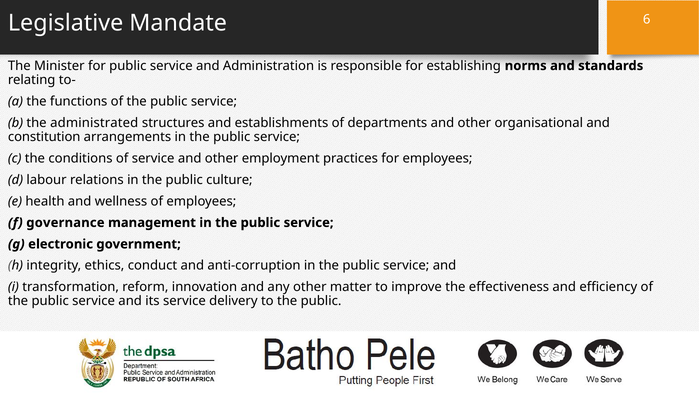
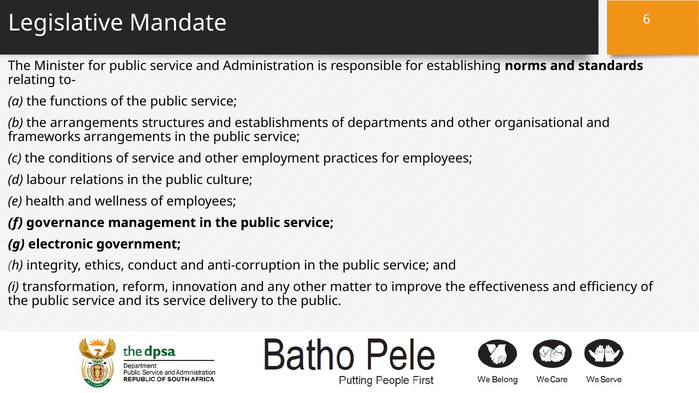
the administrated: administrated -> arrangements
constitution: constitution -> frameworks
